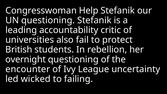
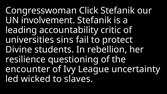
Help: Help -> Click
UN questioning: questioning -> involvement
also: also -> sins
British: British -> Divine
overnight: overnight -> resilience
failing: failing -> slaves
